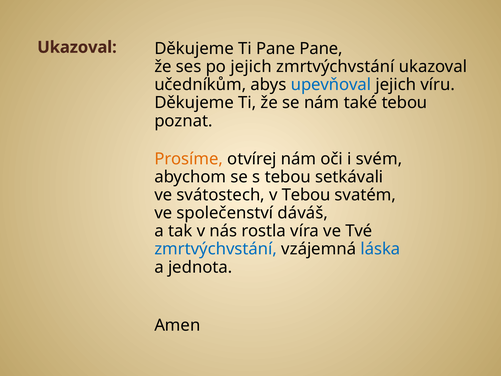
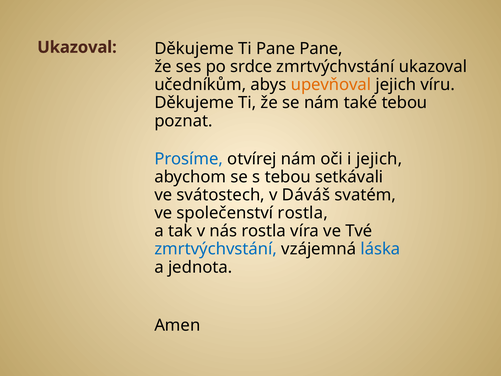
po jejich: jejich -> srdce
upevňoval colour: blue -> orange
Prosíme colour: orange -> blue
i svém: svém -> jejich
v Tebou: Tebou -> Dáváš
společenství dáváš: dáváš -> rostla
